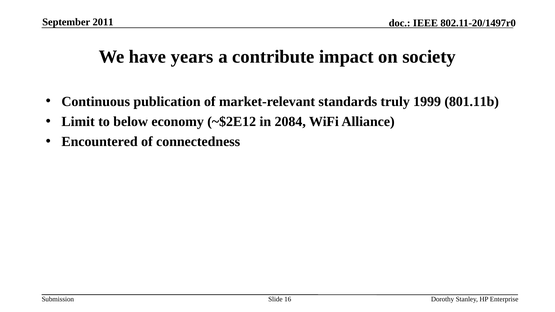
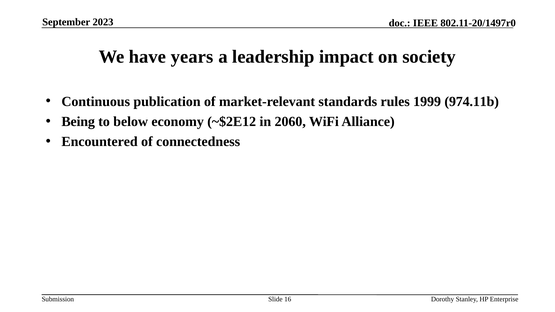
2011: 2011 -> 2023
contribute: contribute -> leadership
truly: truly -> rules
801.11b: 801.11b -> 974.11b
Limit: Limit -> Being
2084: 2084 -> 2060
